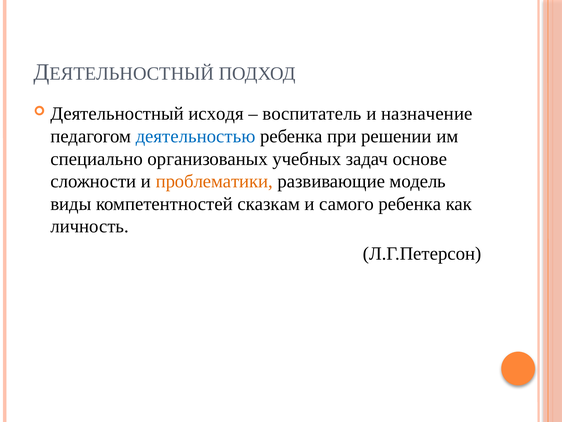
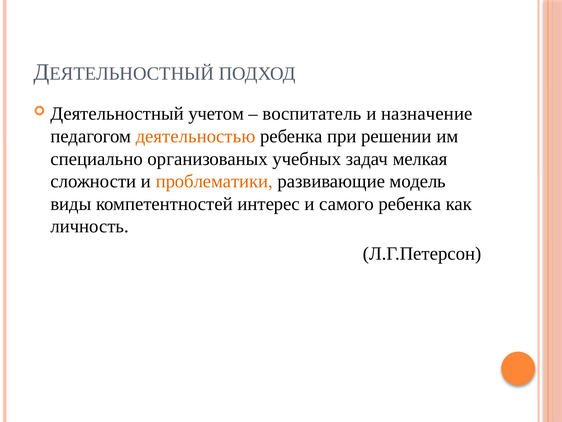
исходя: исходя -> учетом
деятельностью colour: blue -> orange
основе: основе -> мелкая
сказкам: сказкам -> интерес
